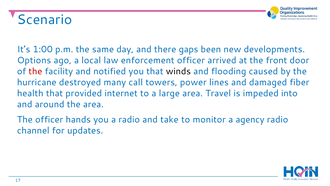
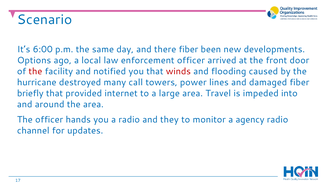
1:00: 1:00 -> 6:00
there gaps: gaps -> fiber
winds colour: black -> red
health: health -> briefly
take: take -> they
